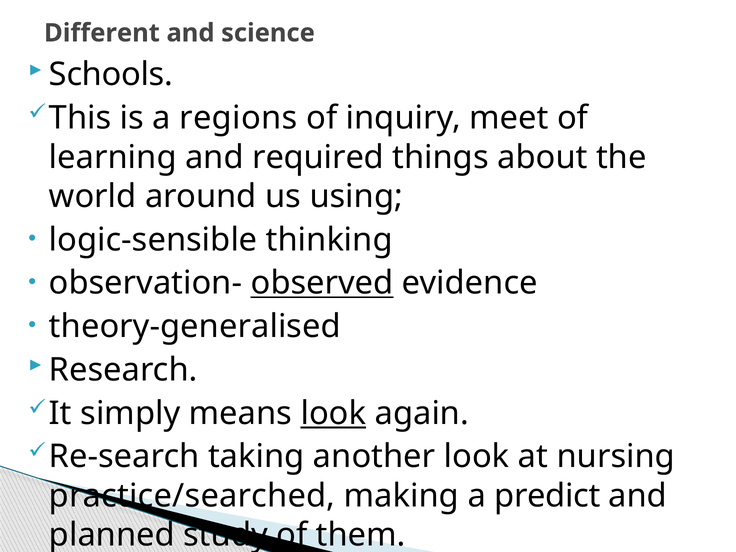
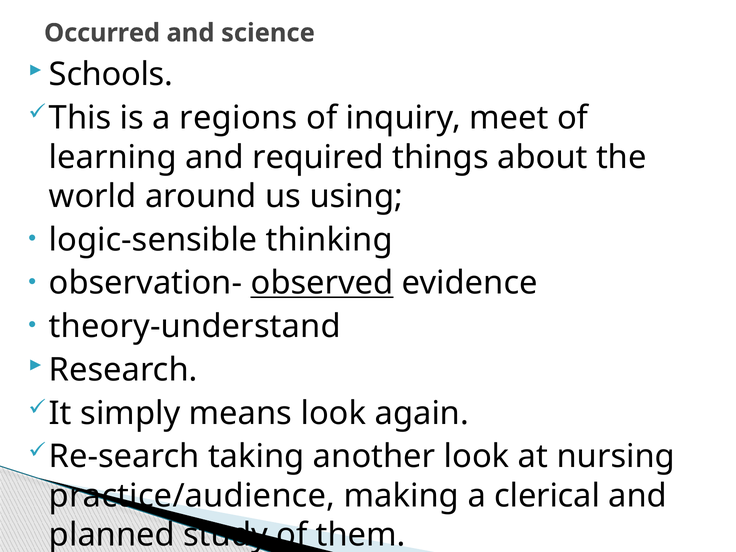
Different: Different -> Occurred
theory-generalised: theory-generalised -> theory-understand
look at (333, 413) underline: present -> none
practice/searched: practice/searched -> practice/audience
predict: predict -> clerical
